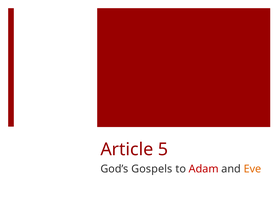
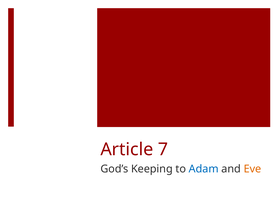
5: 5 -> 7
Gospels: Gospels -> Keeping
Adam colour: red -> blue
